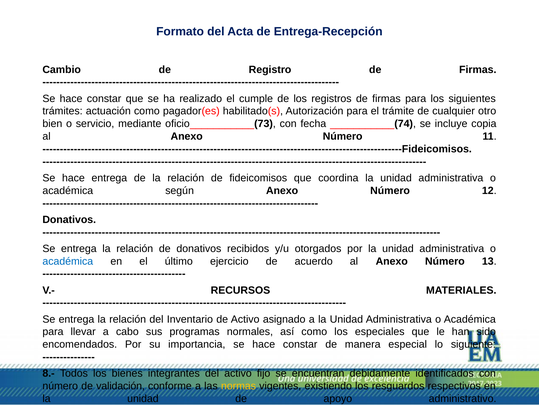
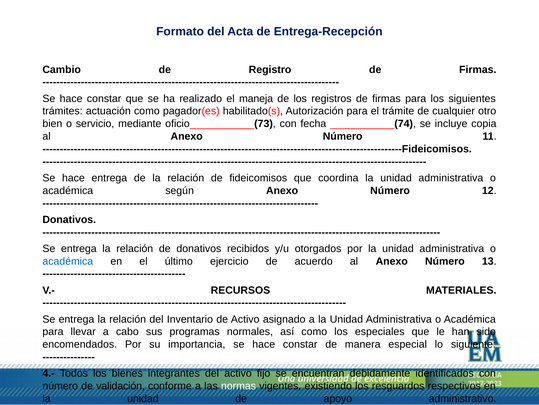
cumple: cumple -> maneja
8.-: 8.- -> 4.-
normas colour: yellow -> white
